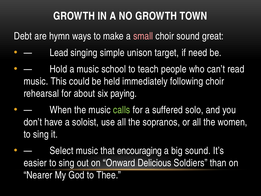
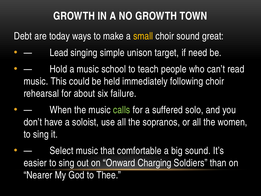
hymn: hymn -> today
small colour: pink -> yellow
paying: paying -> failure
encouraging: encouraging -> comfortable
Delicious: Delicious -> Charging
